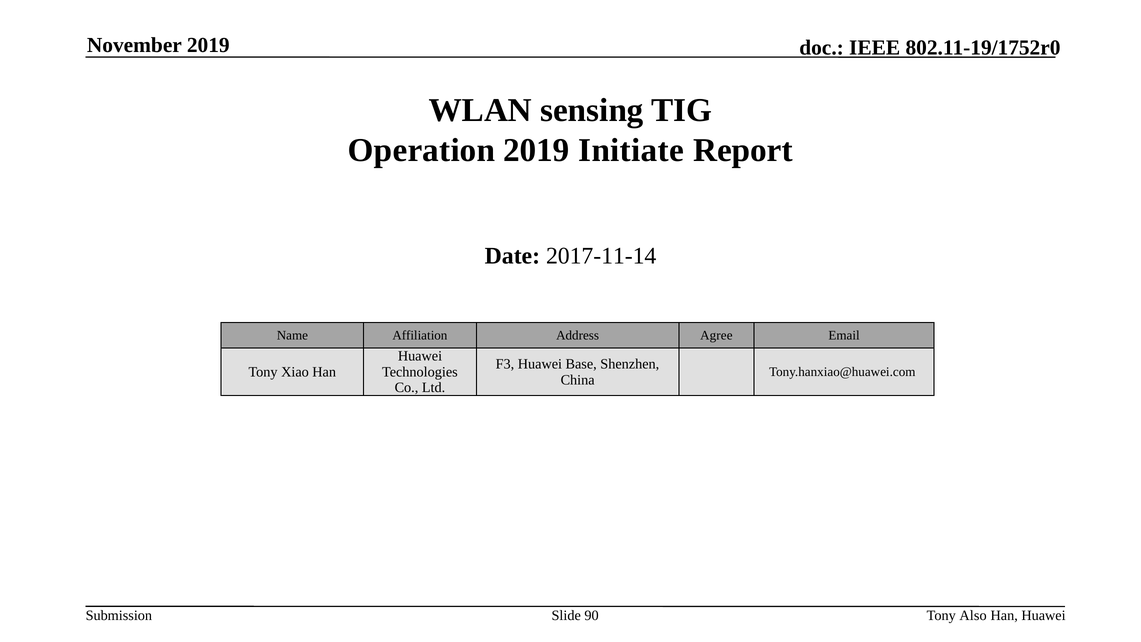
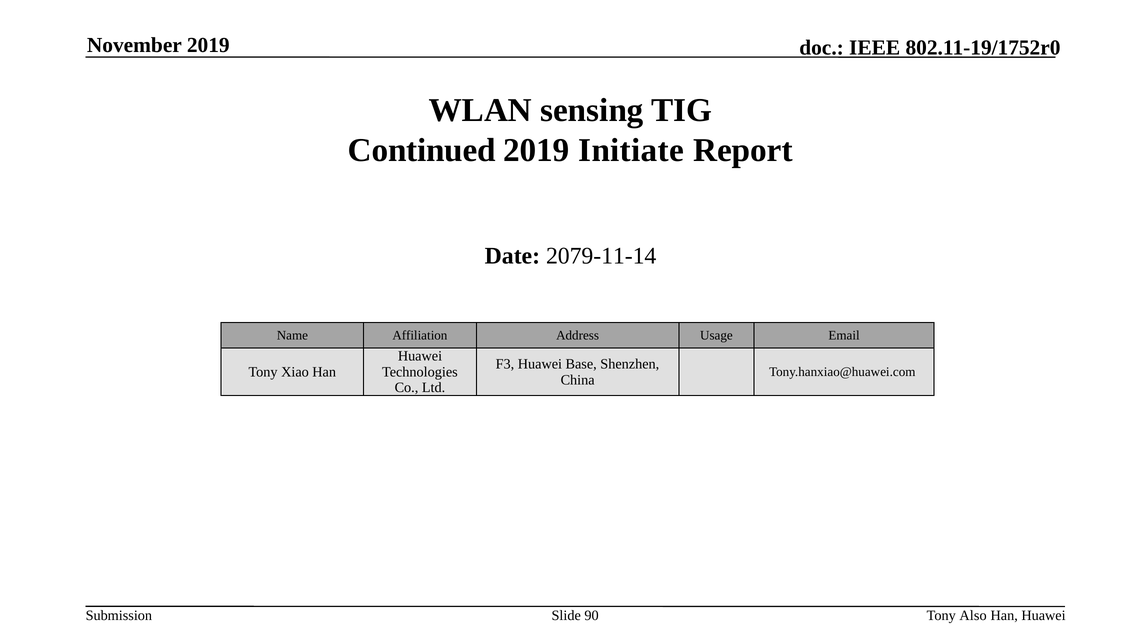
Operation: Operation -> Continued
2017-11-14: 2017-11-14 -> 2079-11-14
Agree: Agree -> Usage
